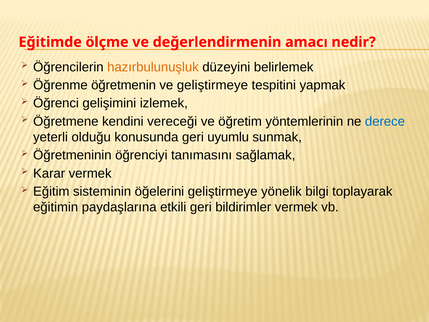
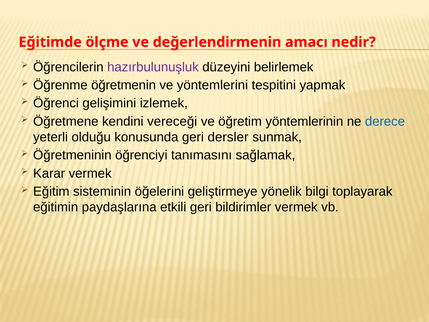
hazırbulunuşluk colour: orange -> purple
ve geliştirmeye: geliştirmeye -> yöntemlerini
uyumlu: uyumlu -> dersler
